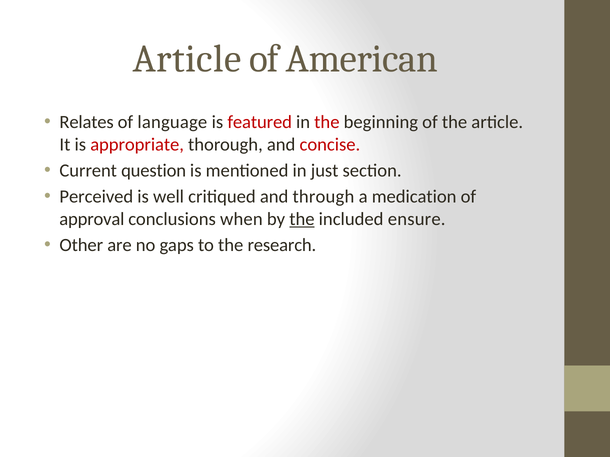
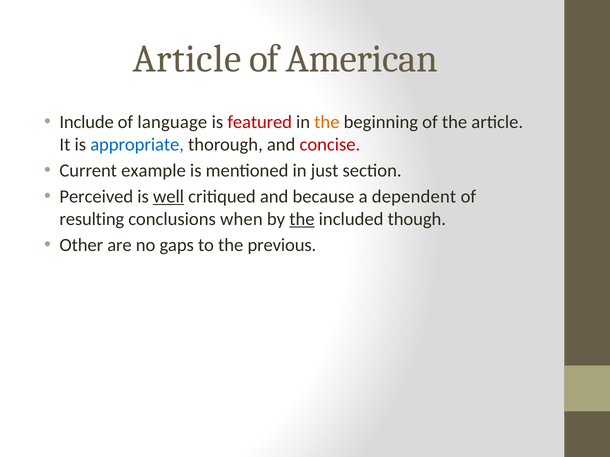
Relates: Relates -> Include
the at (327, 122) colour: red -> orange
appropriate colour: red -> blue
question: question -> example
well underline: none -> present
through: through -> because
medication: medication -> dependent
approval: approval -> resulting
ensure: ensure -> though
research: research -> previous
